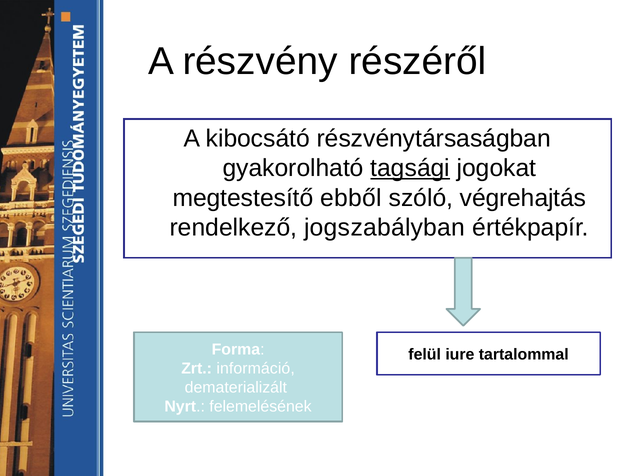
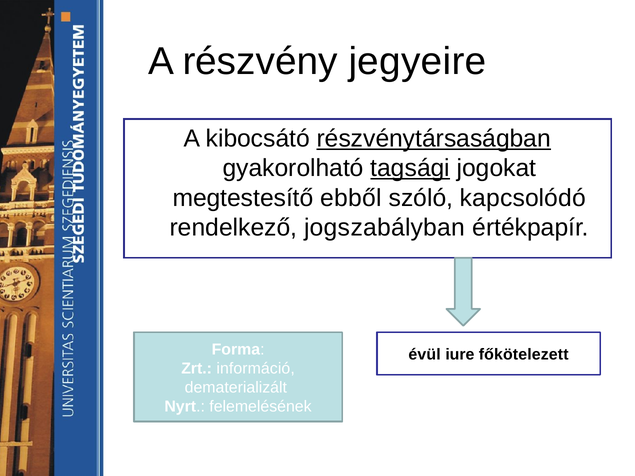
részéről: részéről -> jegyeire
részvénytársaságban underline: none -> present
végrehajtás: végrehajtás -> kapcsolódó
felül: felül -> évül
tartalommal: tartalommal -> főkötelezett
